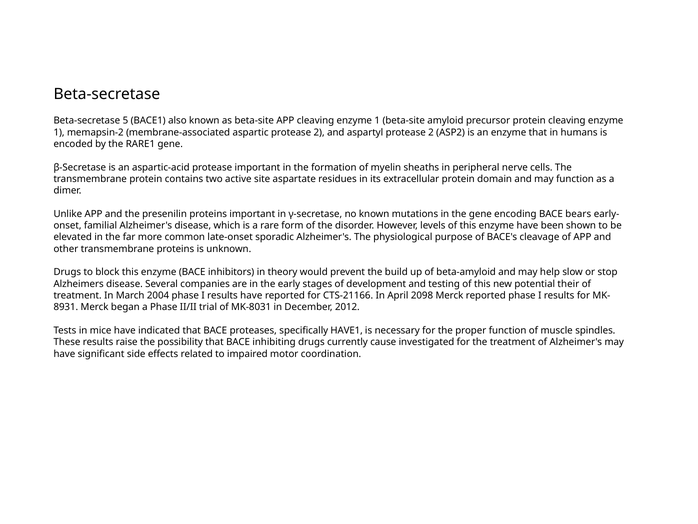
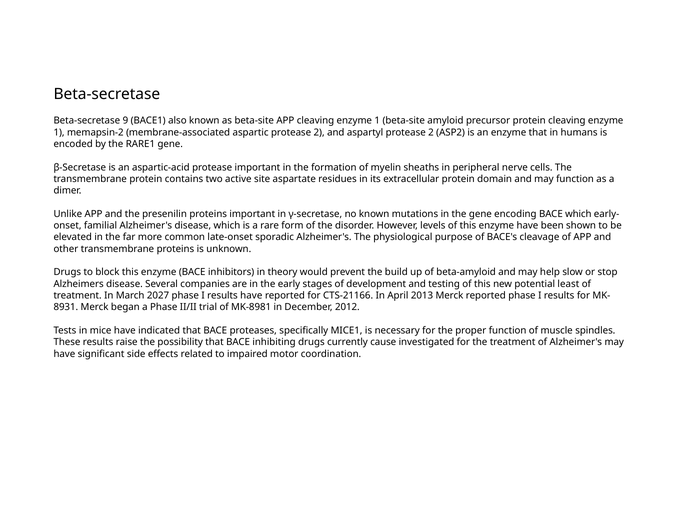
5: 5 -> 9
BACE bears: bears -> which
their: their -> least
2004: 2004 -> 2027
2098: 2098 -> 2013
MK-8031: MK-8031 -> MK-8981
HAVE1: HAVE1 -> MICE1
